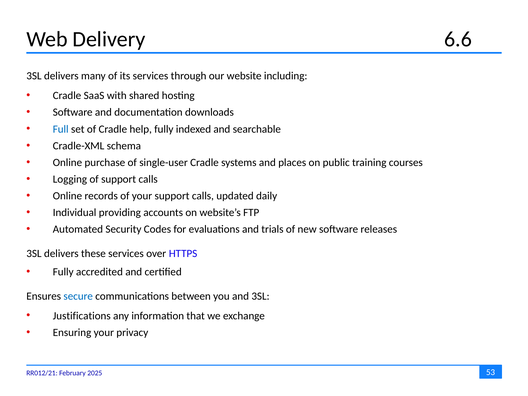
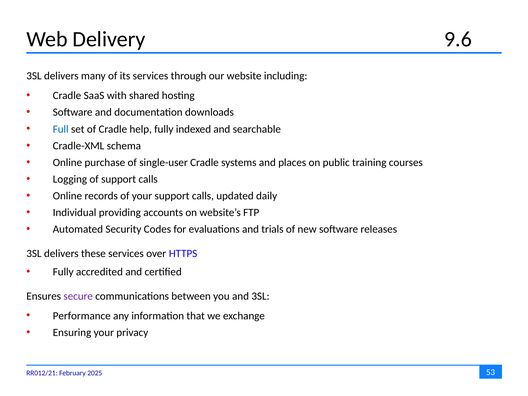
6.6: 6.6 -> 9.6
secure colour: blue -> purple
Justifications: Justifications -> Performance
